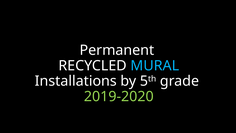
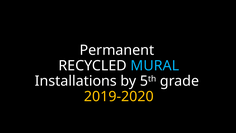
2019-2020 colour: light green -> yellow
